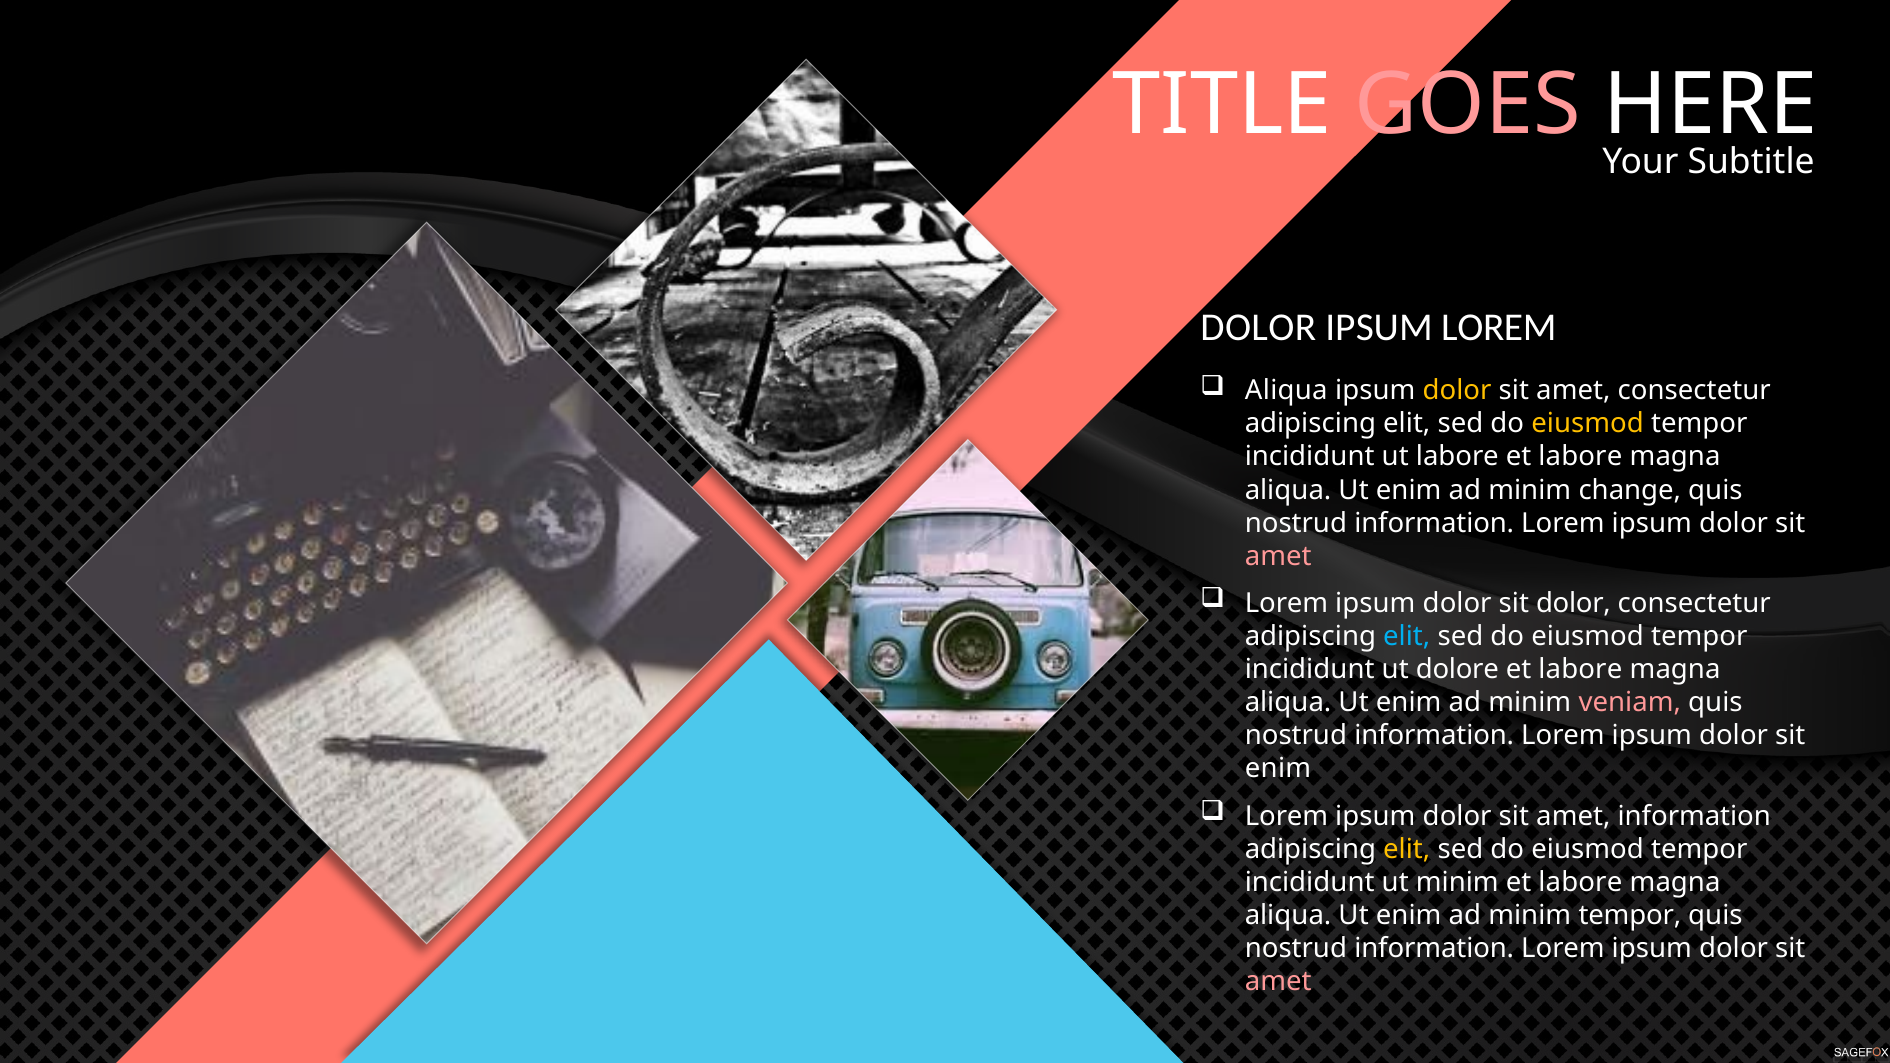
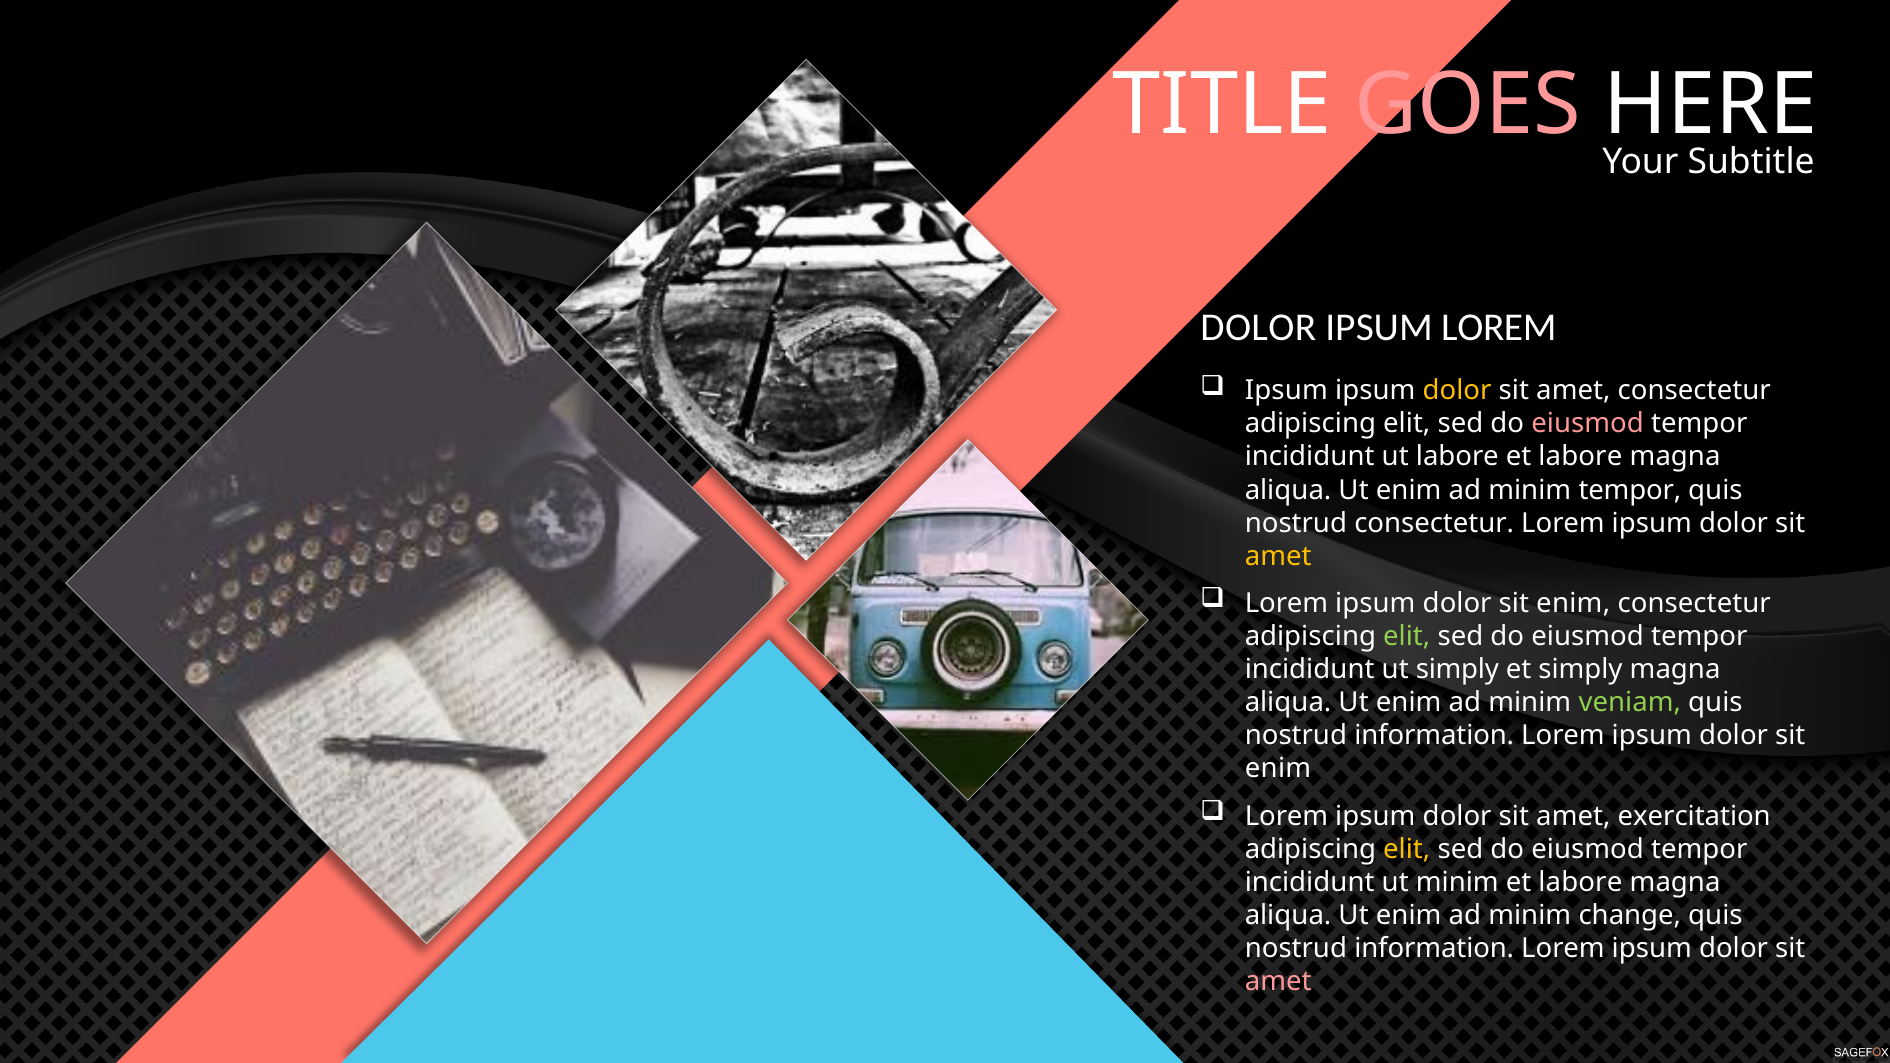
Aliqua at (1286, 391): Aliqua -> Ipsum
eiusmod at (1588, 424) colour: yellow -> pink
minim change: change -> tempor
information at (1434, 523): information -> consectetur
amet at (1278, 556) colour: pink -> yellow
dolor at (1573, 603): dolor -> enim
elit at (1407, 637) colour: light blue -> light green
ut dolore: dolore -> simply
labore at (1580, 670): labore -> simply
veniam colour: pink -> light green
amet information: information -> exercitation
minim tempor: tempor -> change
